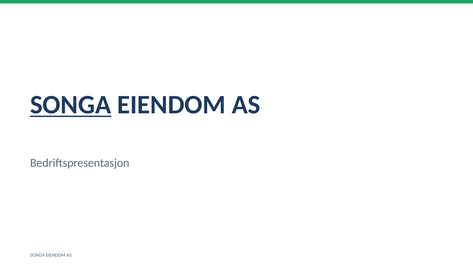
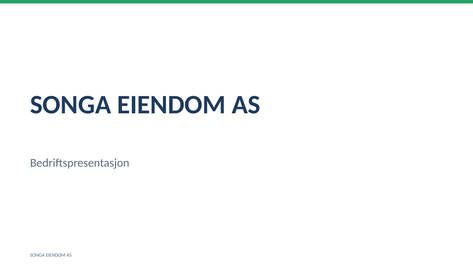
SONGA at (71, 105) underline: present -> none
